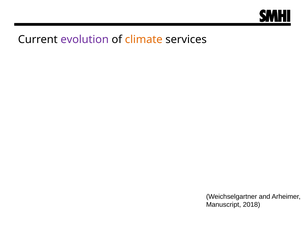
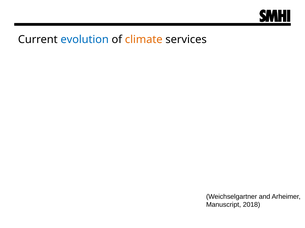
evolution colour: purple -> blue
